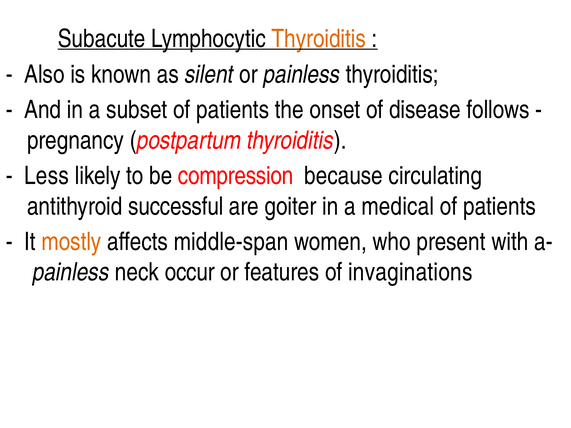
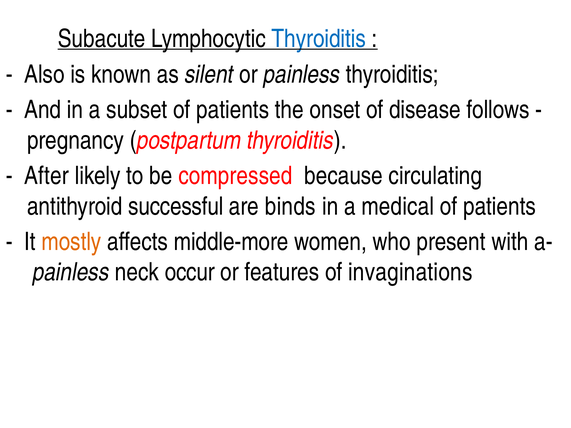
Thyroiditis at (319, 39) colour: orange -> blue
Less: Less -> After
compression: compression -> compressed
goiter: goiter -> binds
middle-span: middle-span -> middle-more
